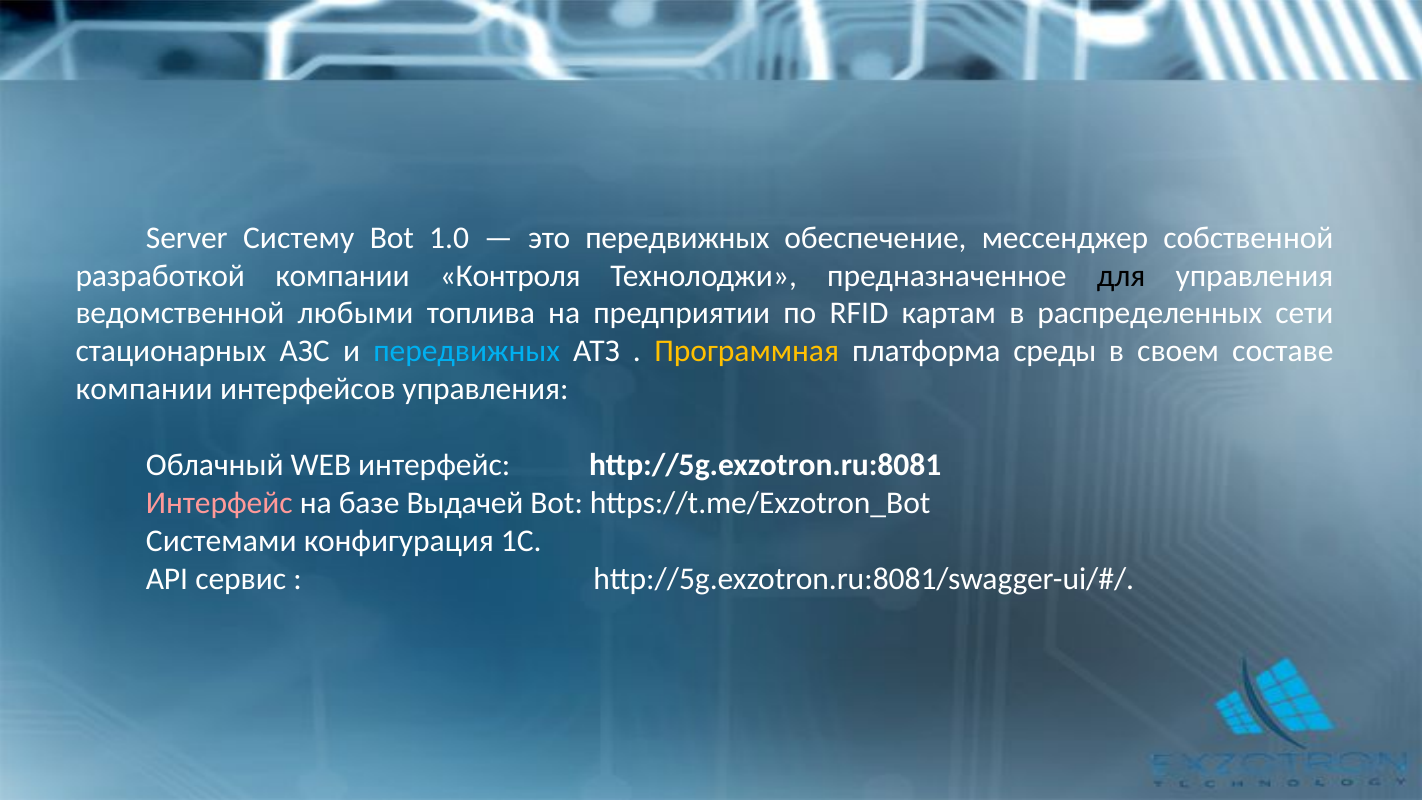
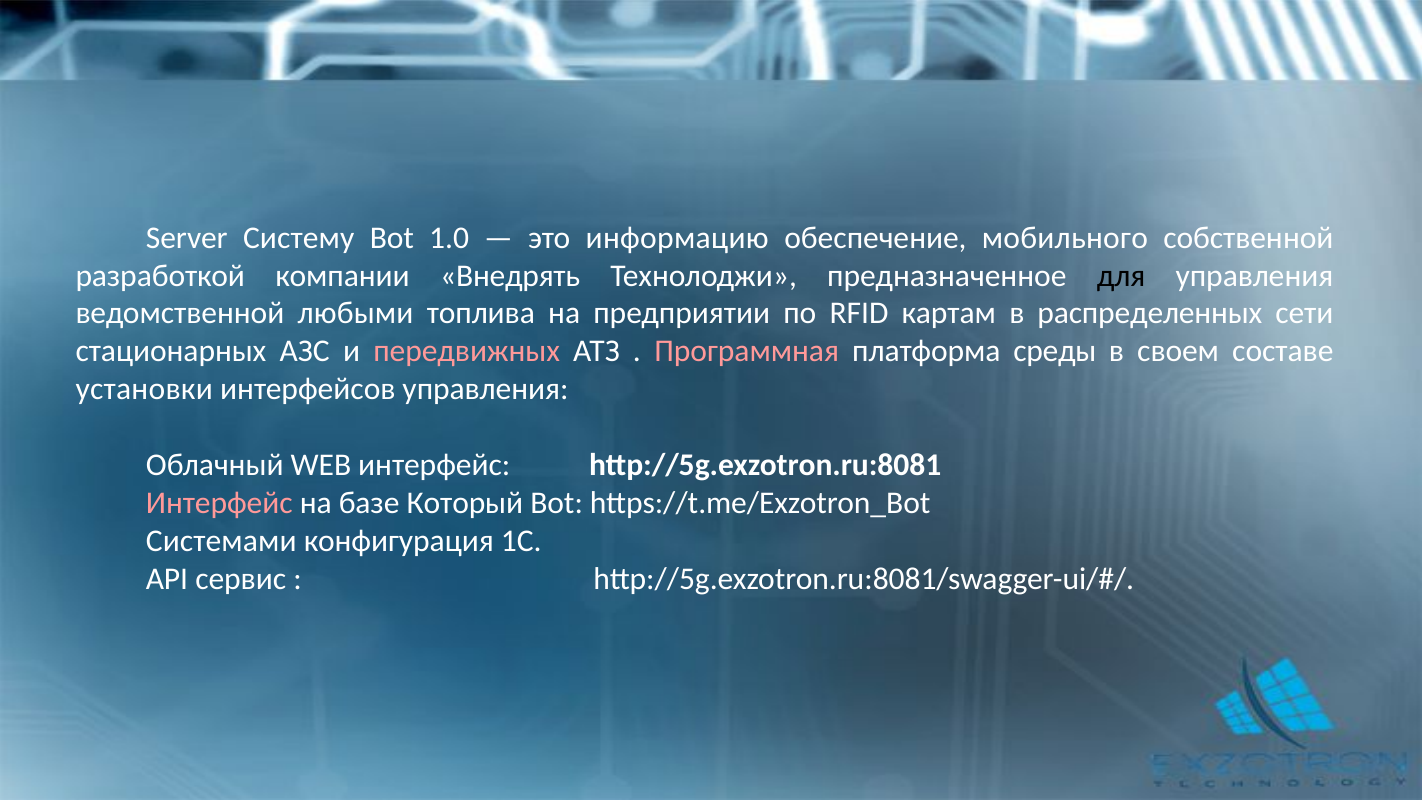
это передвижных: передвижных -> информацию
мессенджер: мессенджер -> мобильного
Контроля: Контроля -> Внедрять
передвижных at (467, 351) colour: light blue -> pink
Программная colour: yellow -> pink
компании at (144, 389): компании -> установки
Выдачей: Выдачей -> Который
